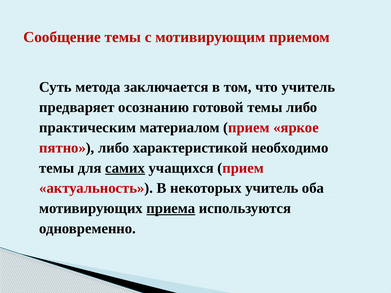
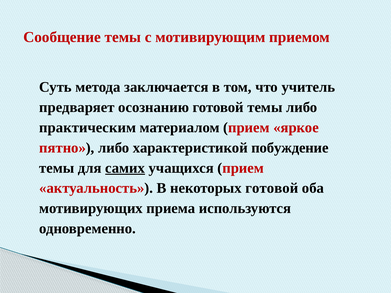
необходимо: необходимо -> побуждение
некоторых учитель: учитель -> готовой
приема underline: present -> none
